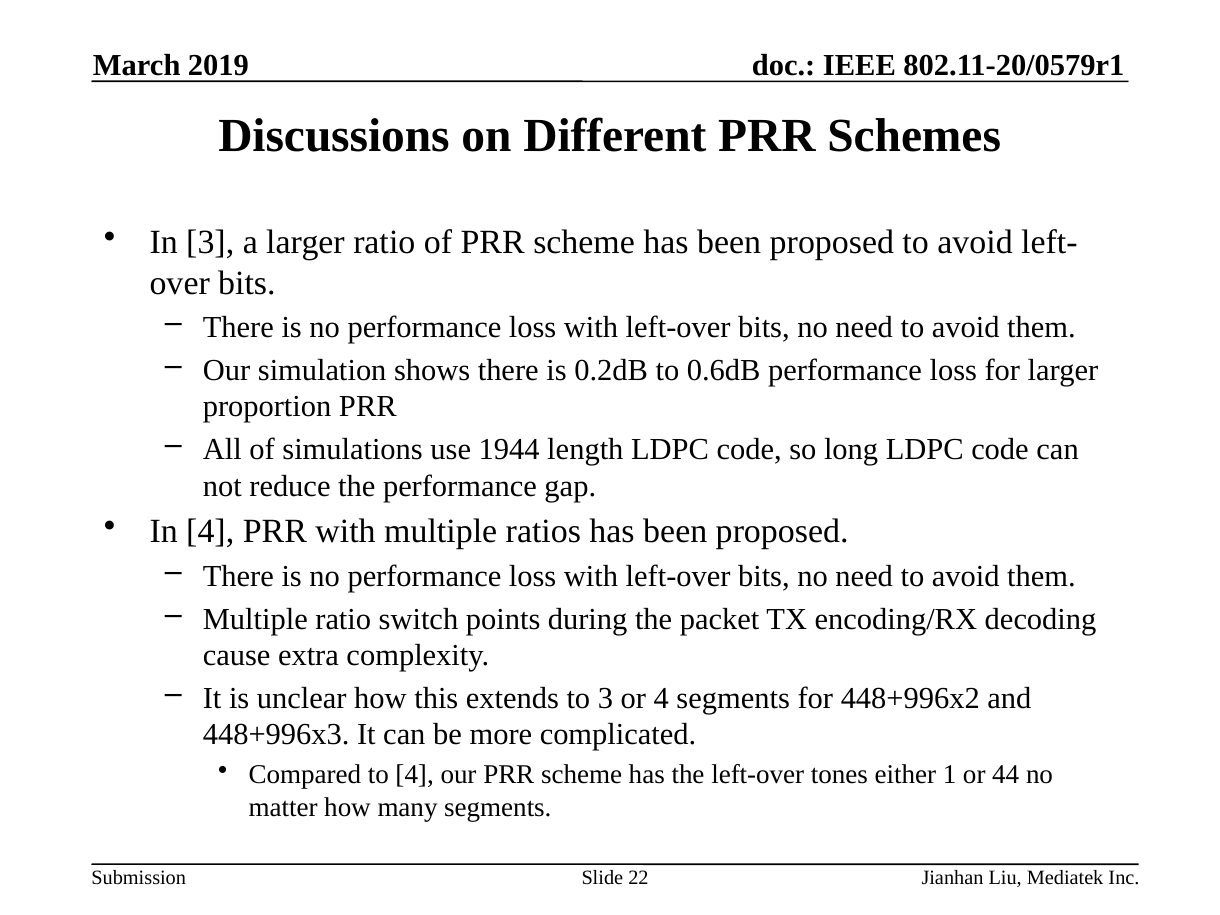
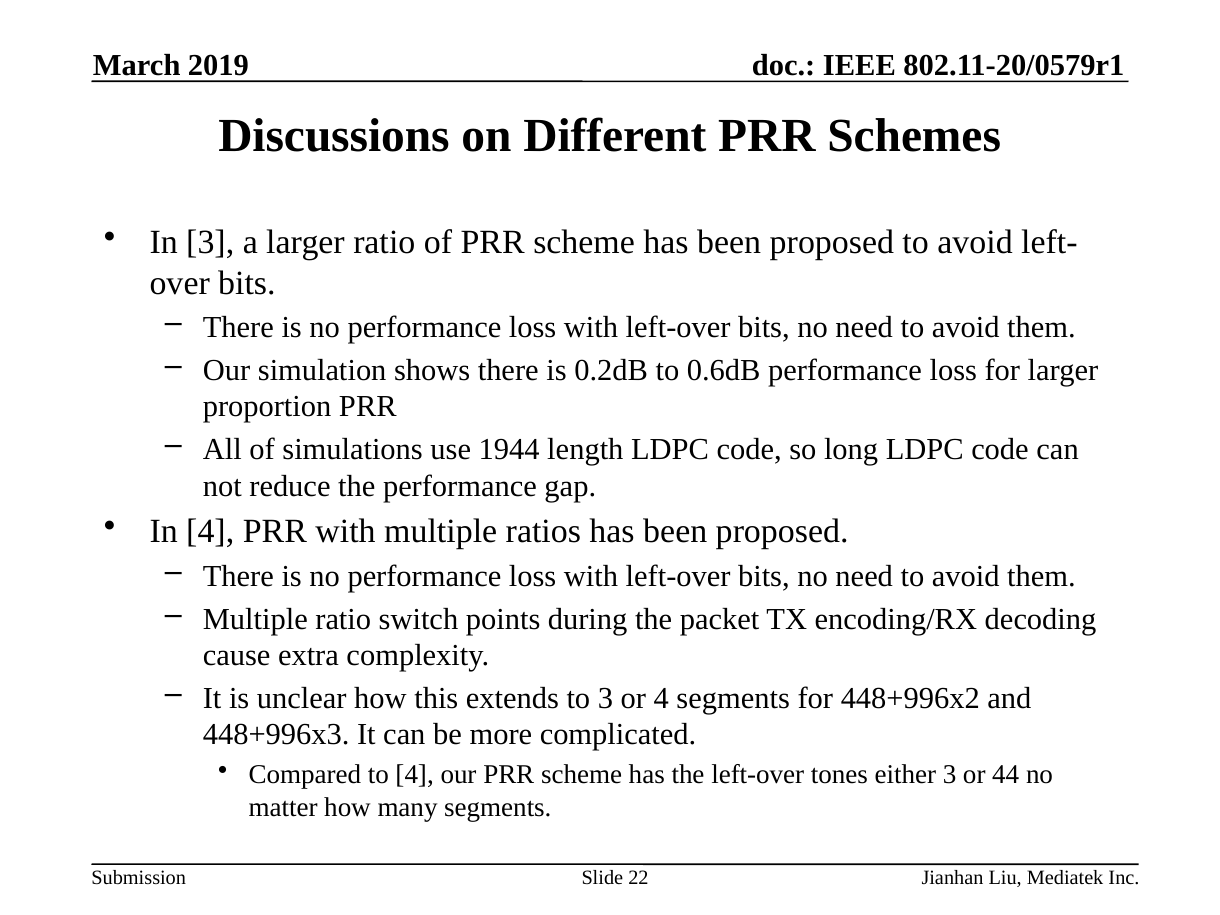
either 1: 1 -> 3
